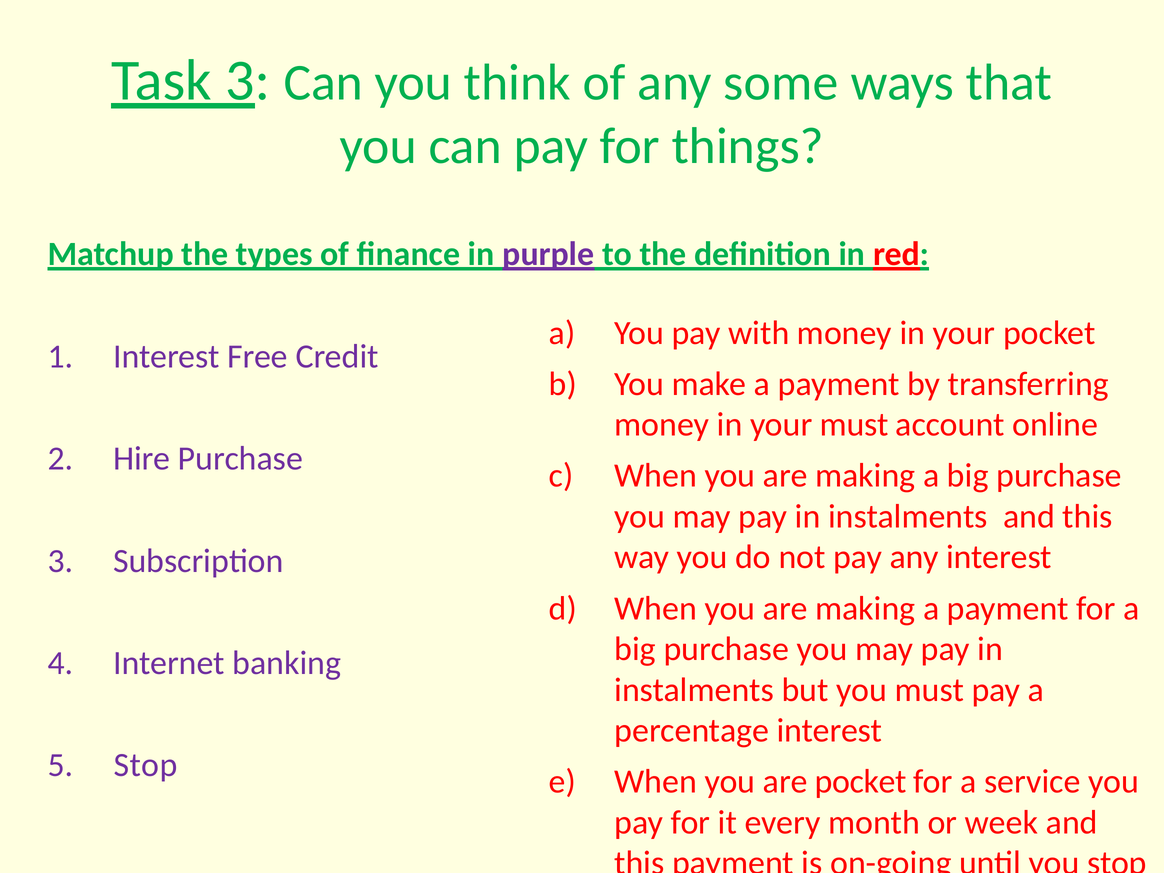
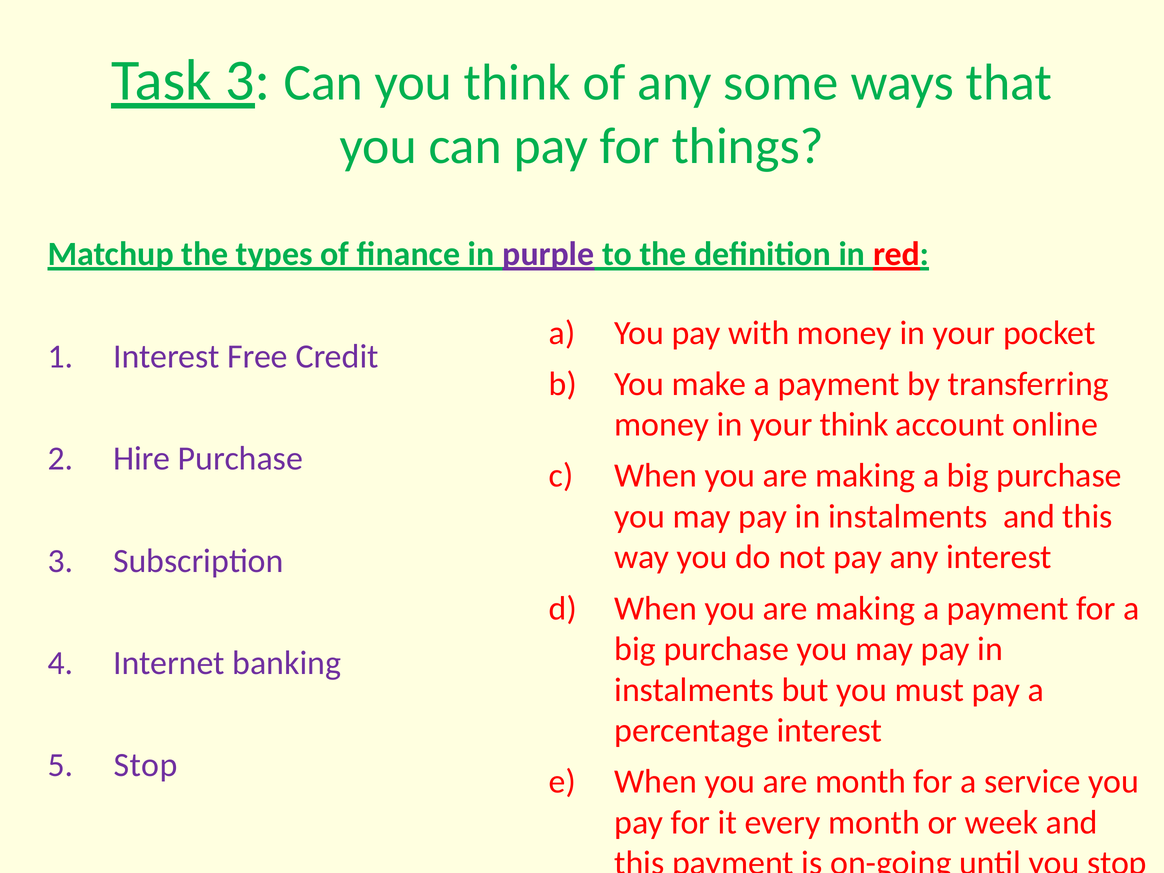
your must: must -> think
are pocket: pocket -> month
